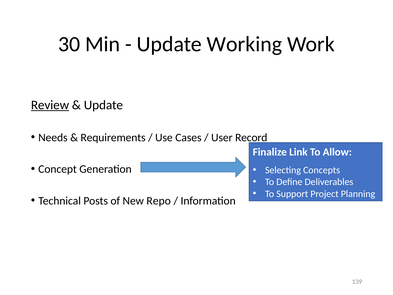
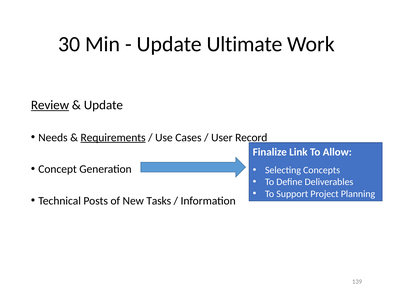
Working: Working -> Ultimate
Requirements underline: none -> present
Repo: Repo -> Tasks
